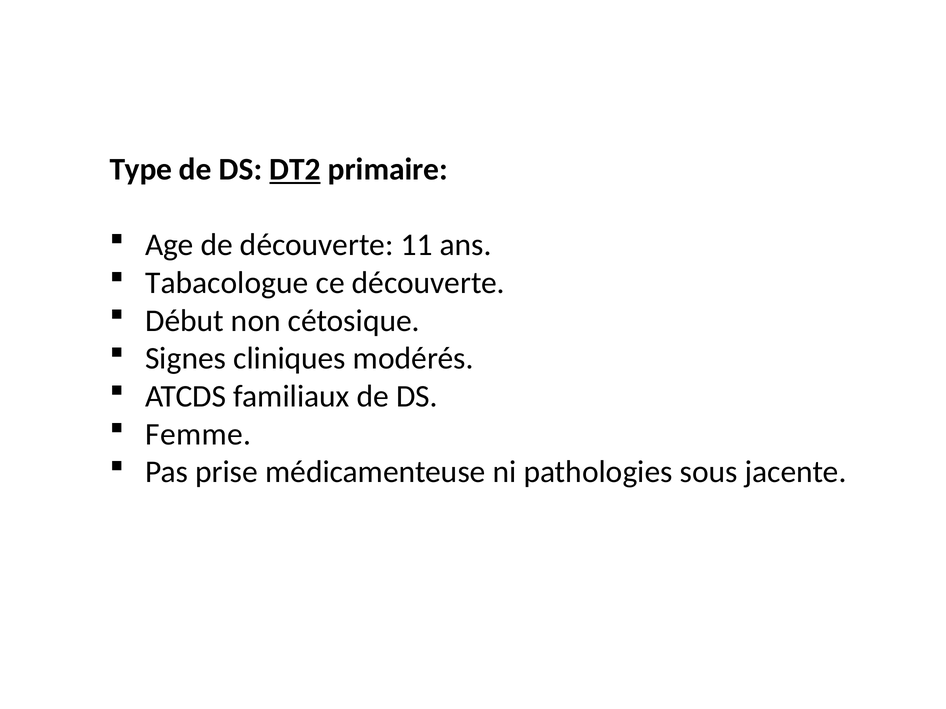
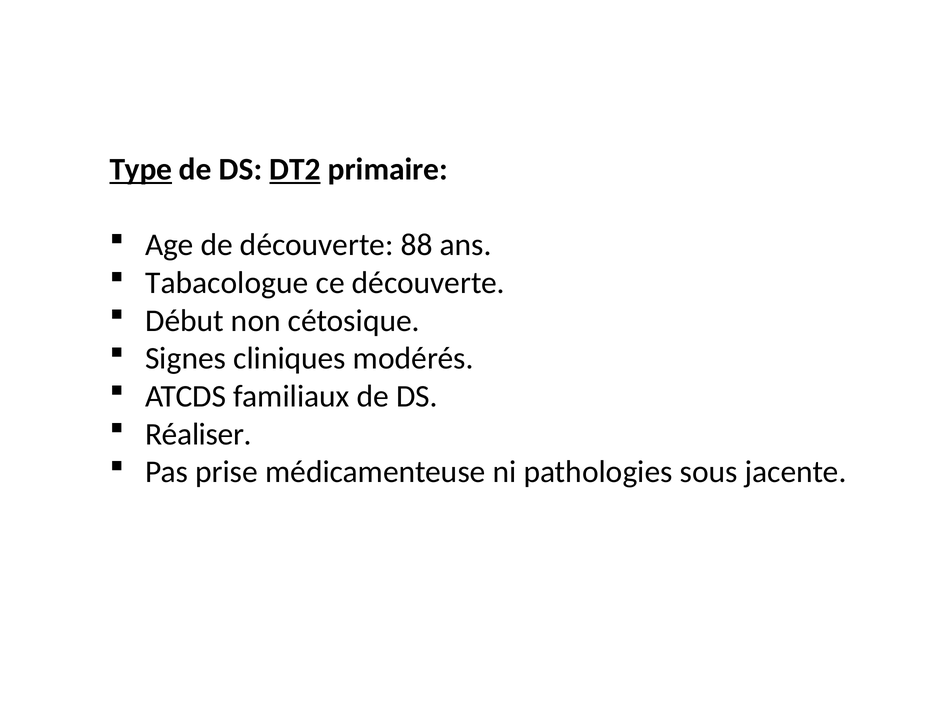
Type underline: none -> present
11: 11 -> 88
Femme: Femme -> Réaliser
